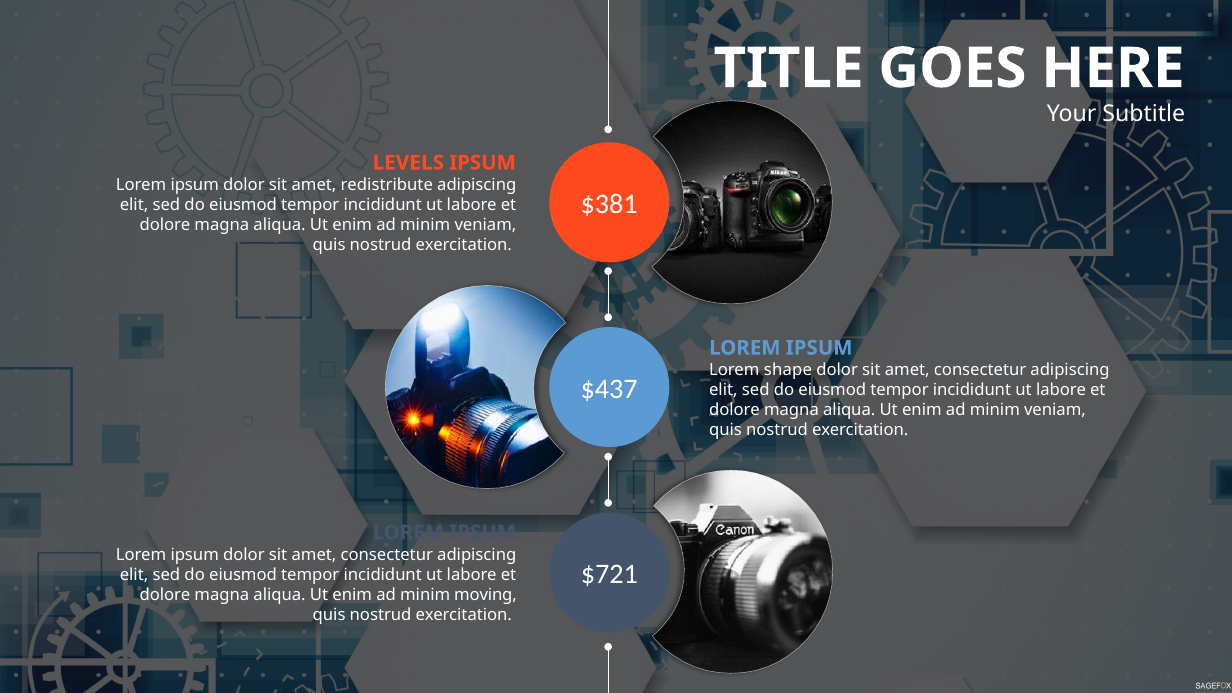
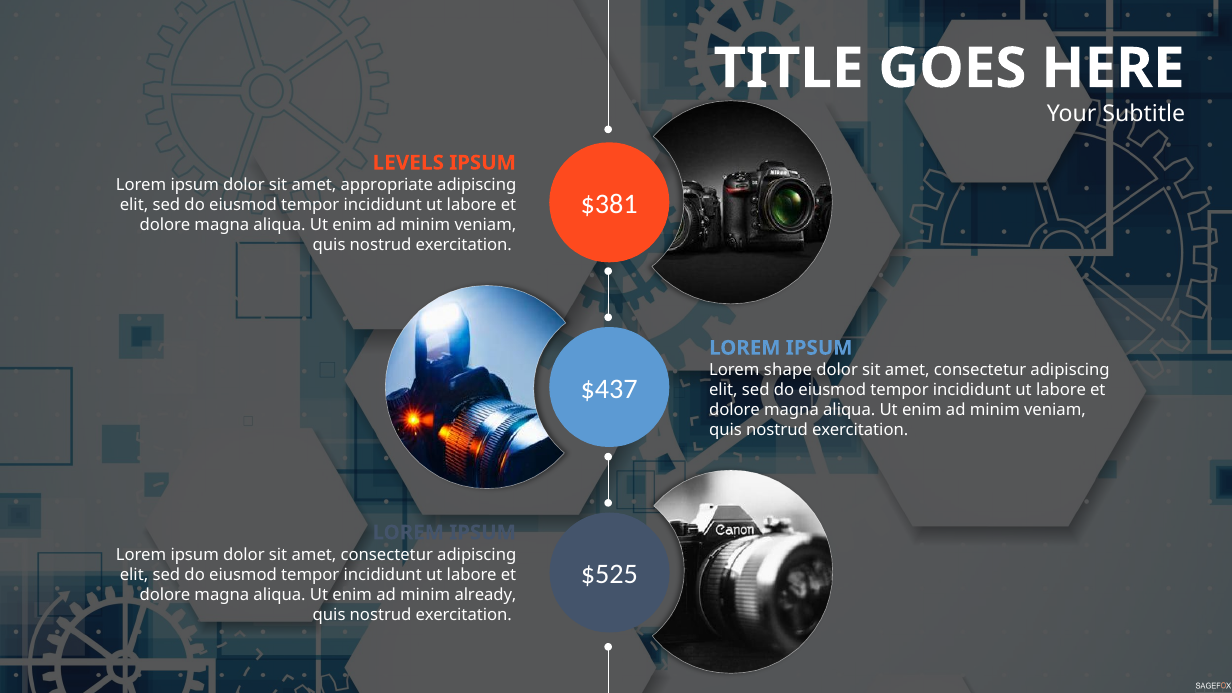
redistribute: redistribute -> appropriate
$721: $721 -> $525
moving: moving -> already
